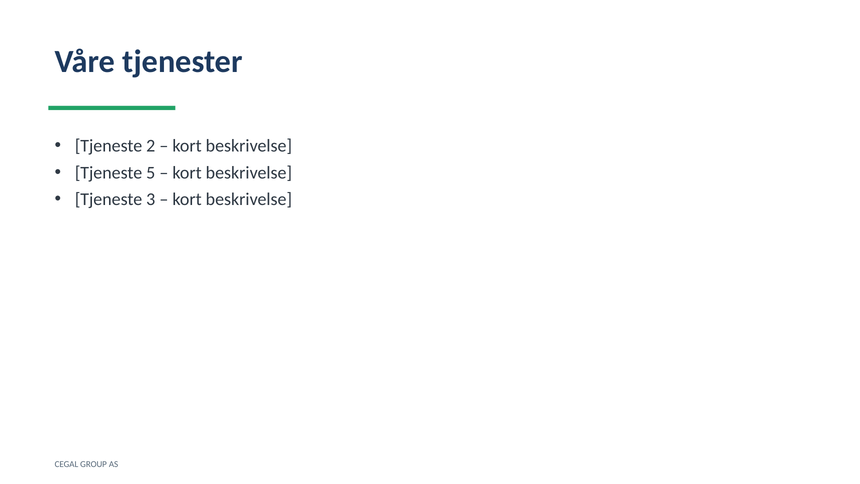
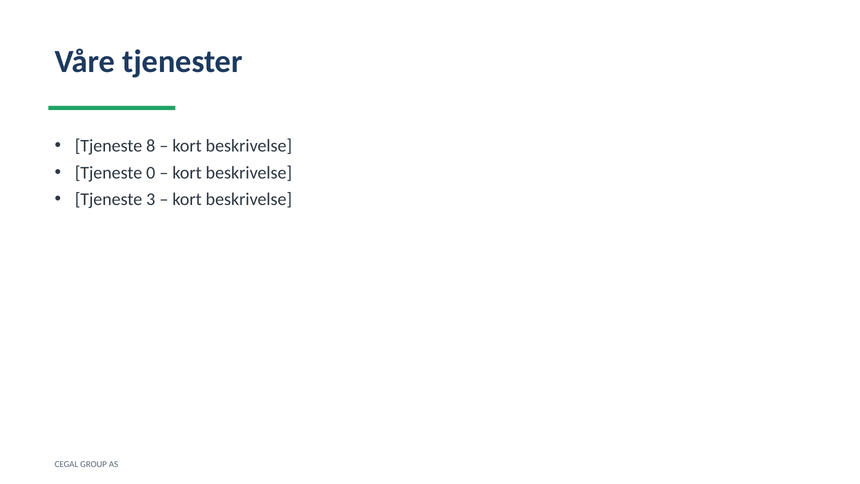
2: 2 -> 8
5: 5 -> 0
